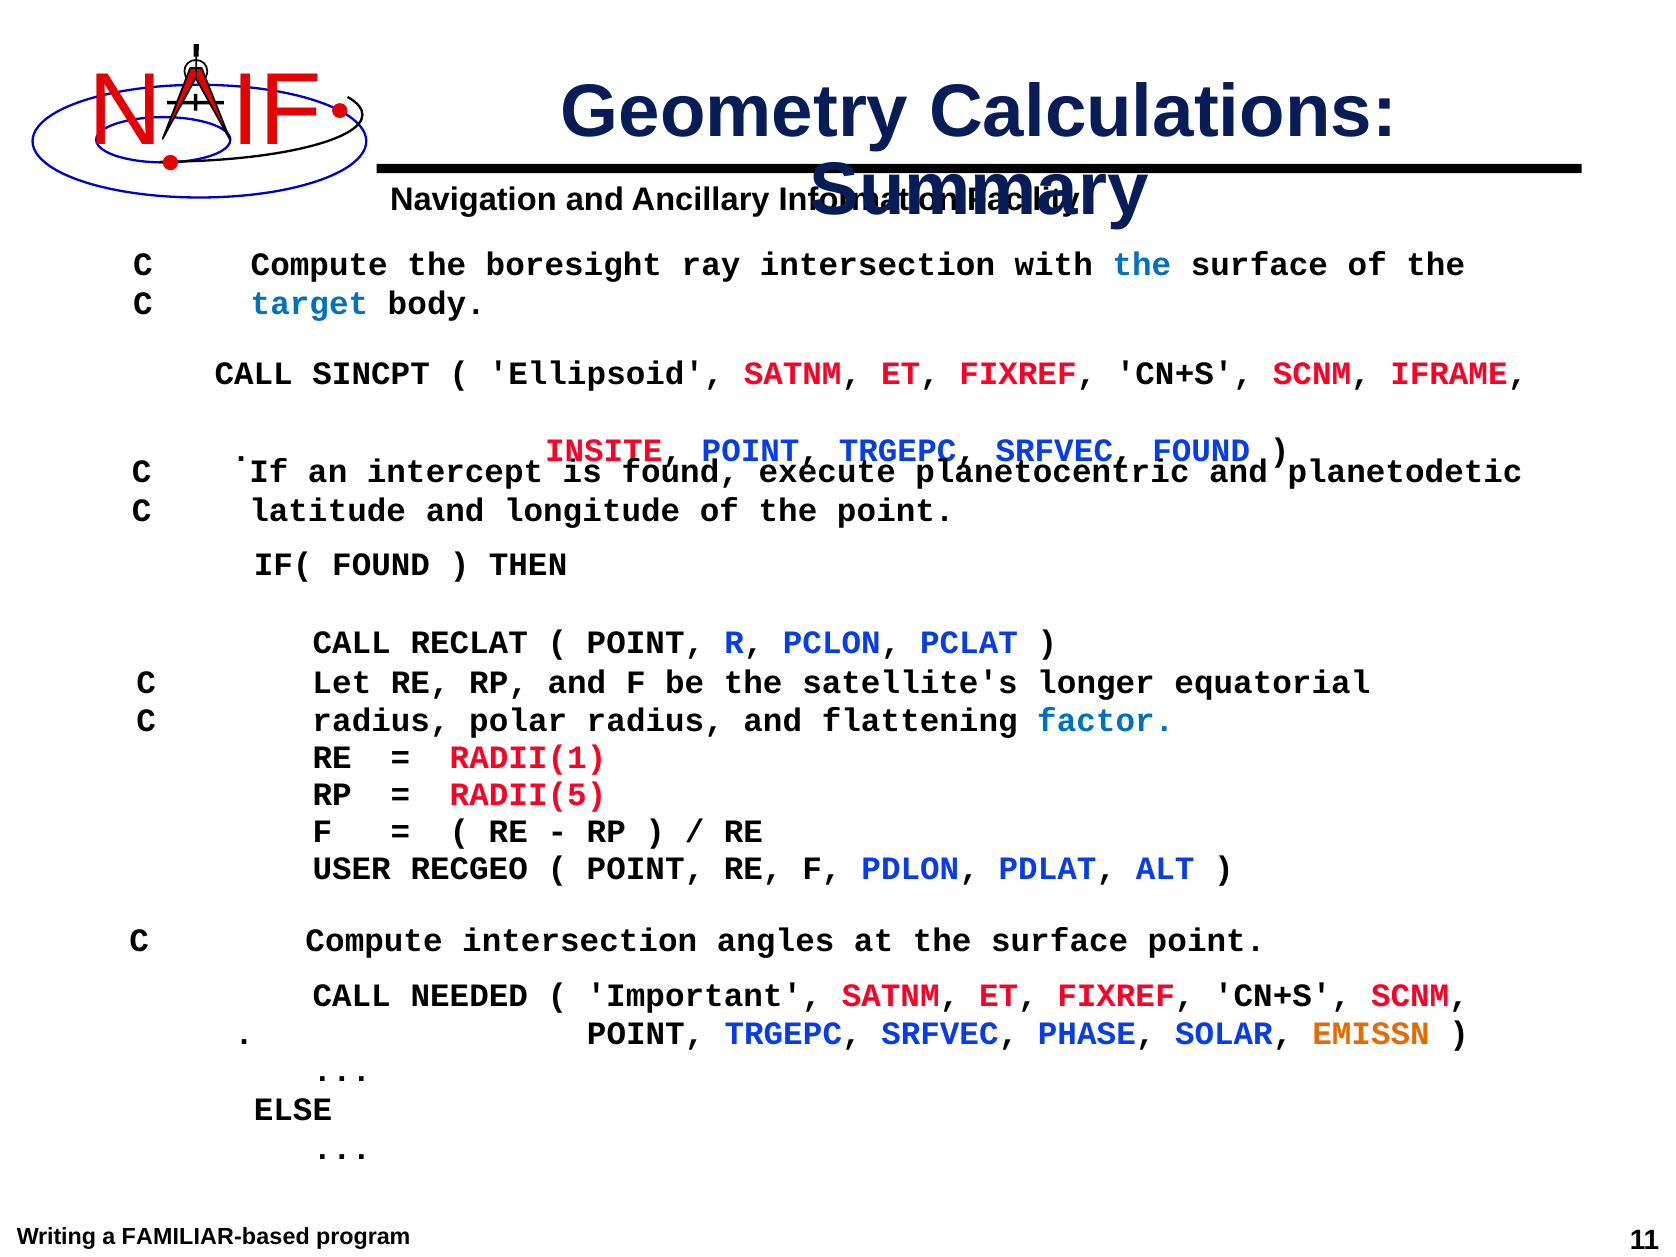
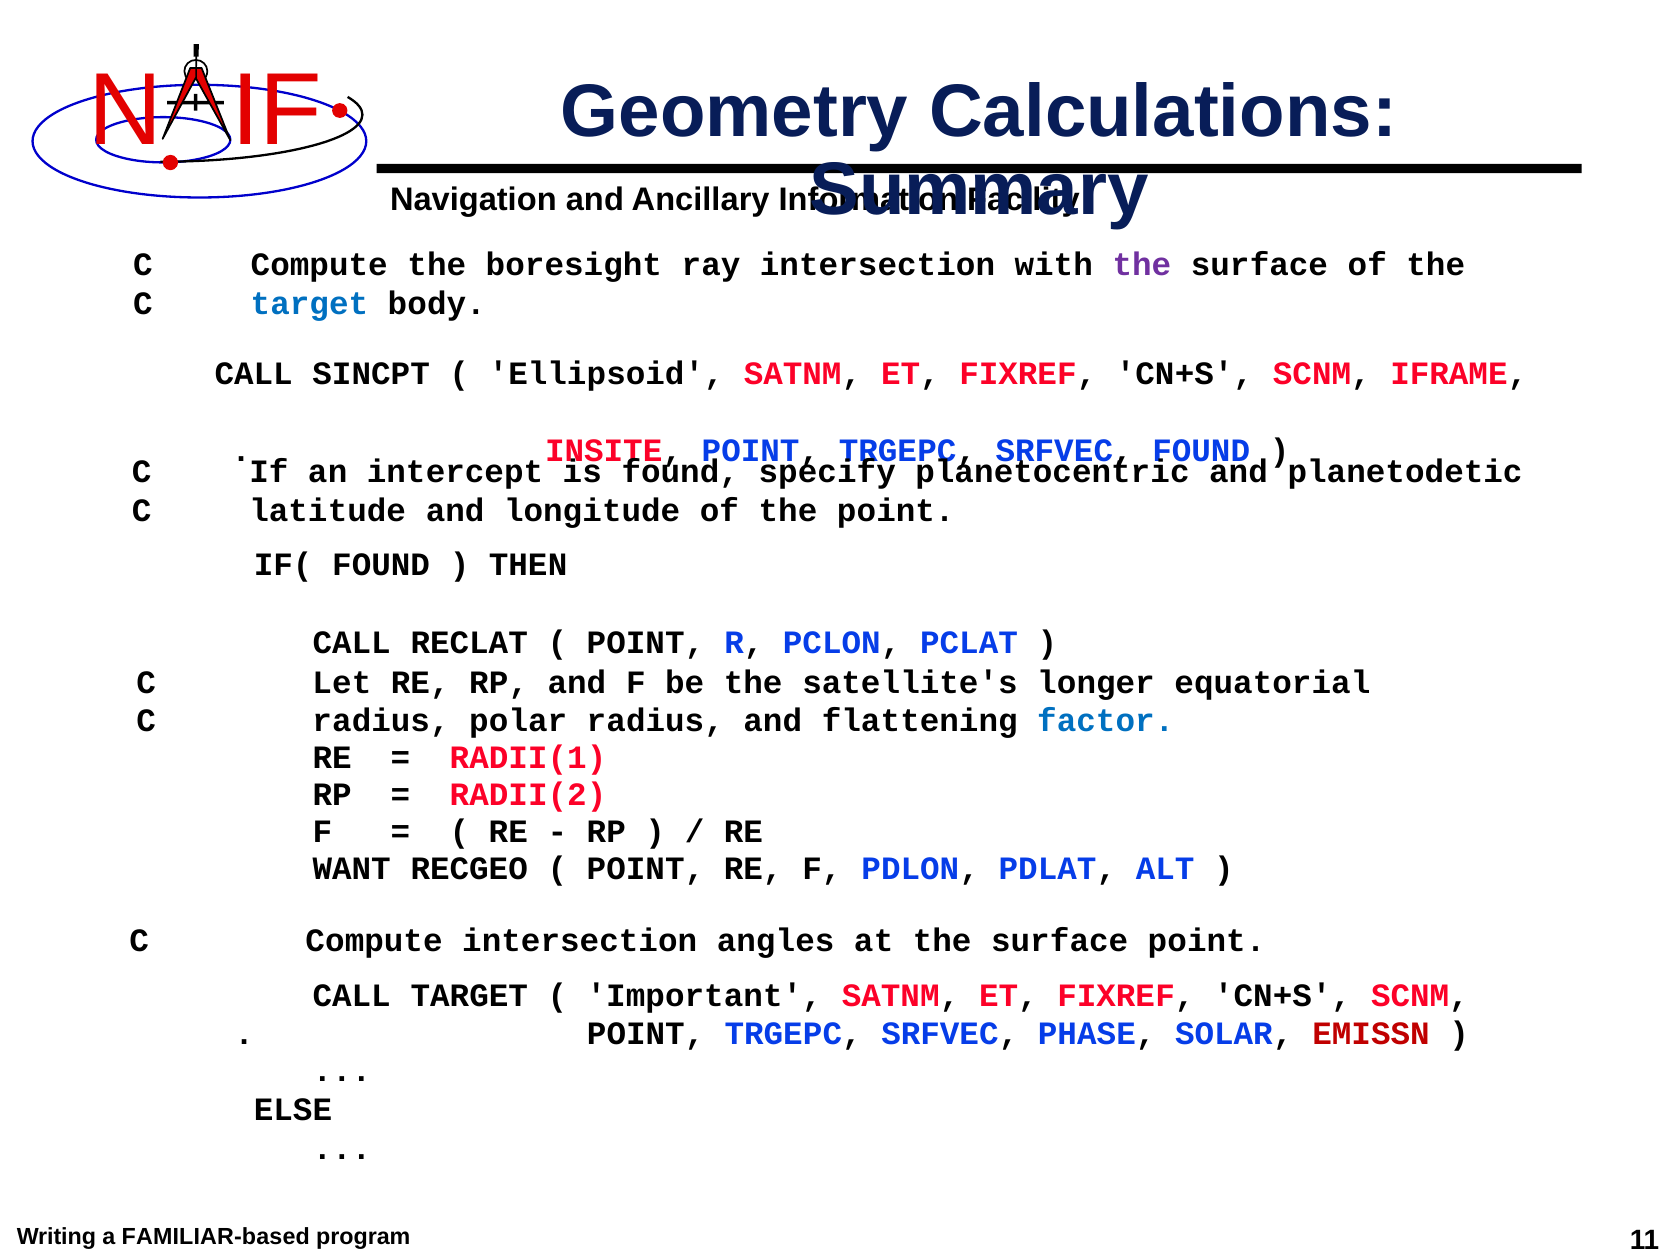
the at (1142, 264) colour: blue -> purple
execute: execute -> specify
RADII(5: RADII(5 -> RADII(2
USER: USER -> WANT
CALL NEEDED: NEEDED -> TARGET
EMISSN colour: orange -> red
